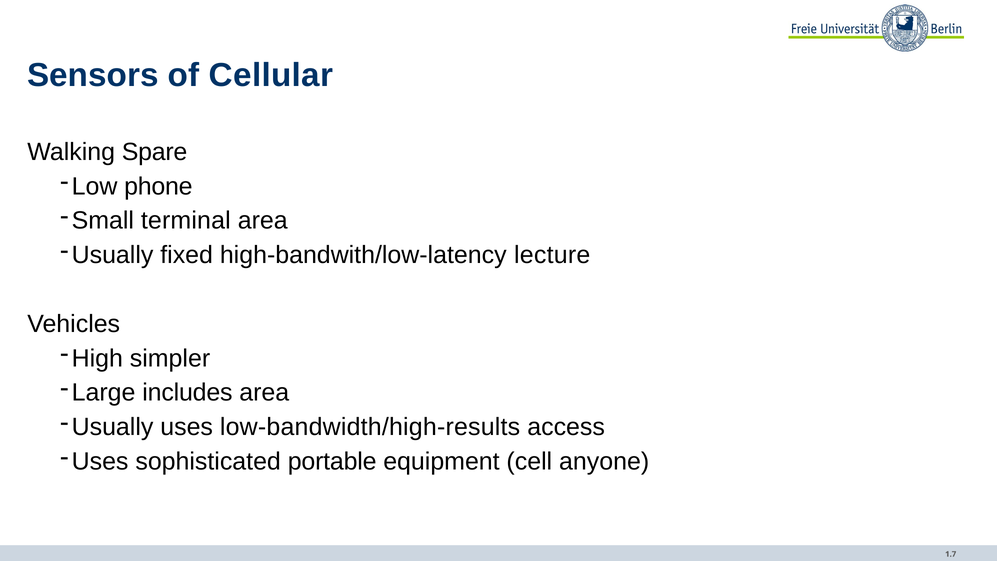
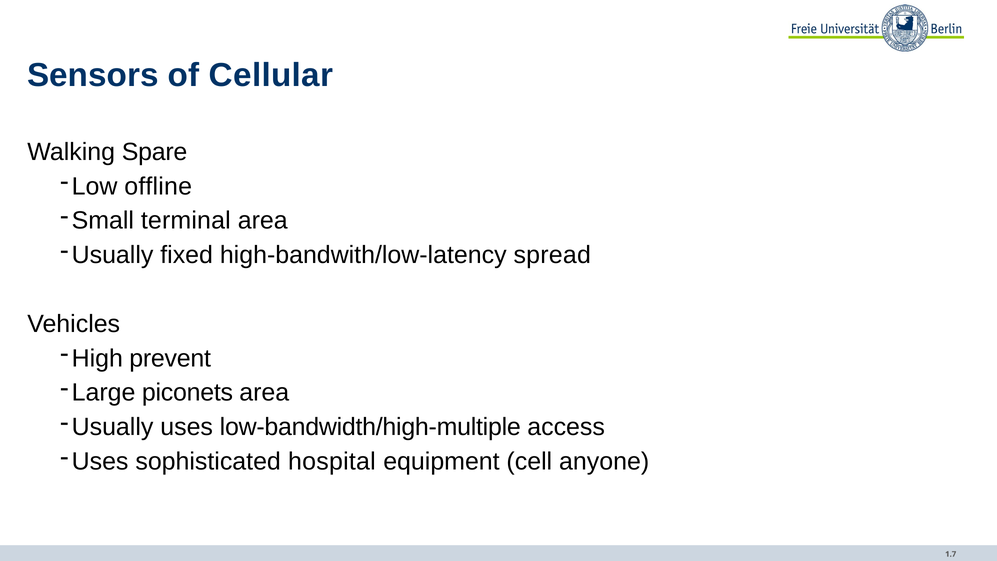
phone: phone -> offline
lecture: lecture -> spread
simpler: simpler -> prevent
includes: includes -> piconets
low-bandwidth/high-results: low-bandwidth/high-results -> low-bandwidth/high-multiple
portable: portable -> hospital
